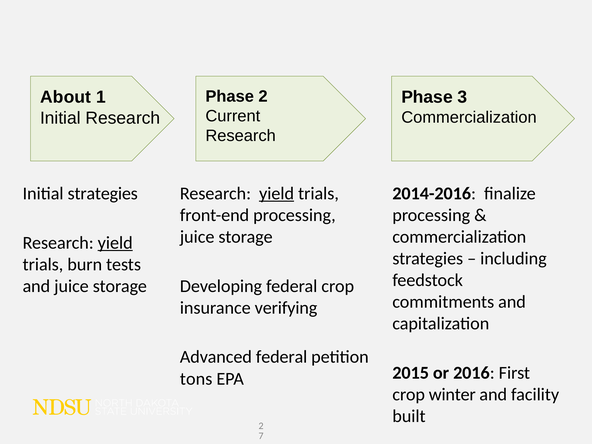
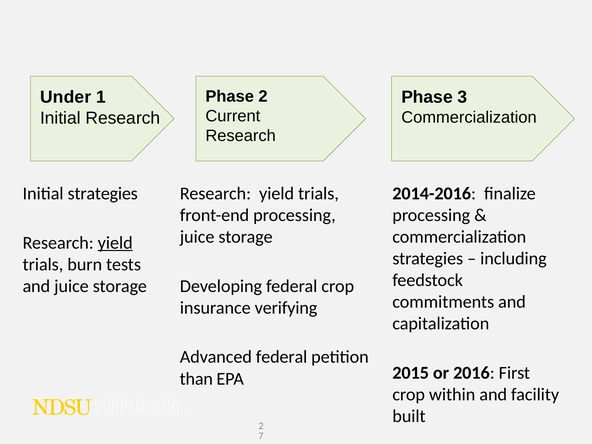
About: About -> Under
yield at (277, 193) underline: present -> none
tons: tons -> than
winter: winter -> within
